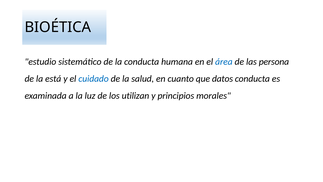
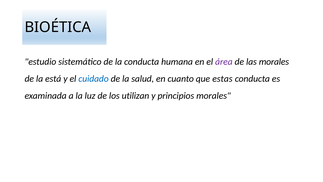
área colour: blue -> purple
las persona: persona -> morales
datos: datos -> estas
